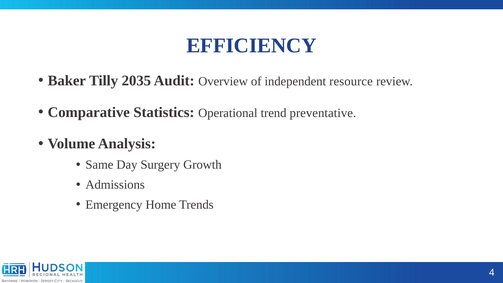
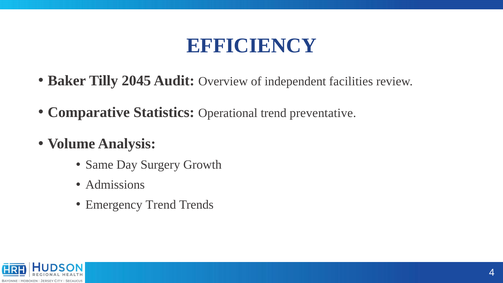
2035: 2035 -> 2045
resource: resource -> facilities
Emergency Home: Home -> Trend
